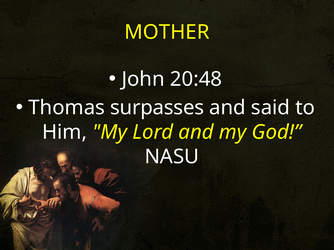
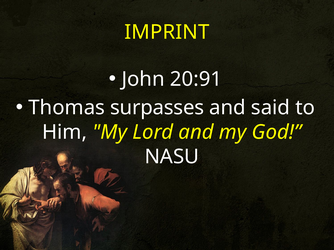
MOTHER: MOTHER -> IMPRINT
20:48: 20:48 -> 20:91
